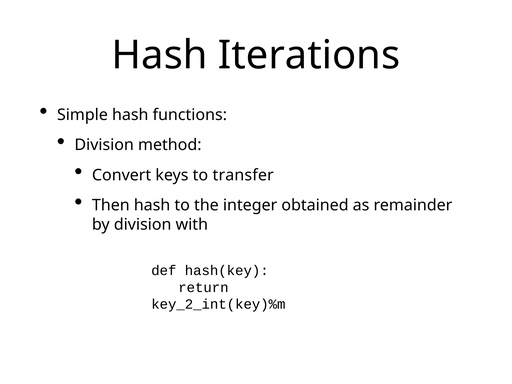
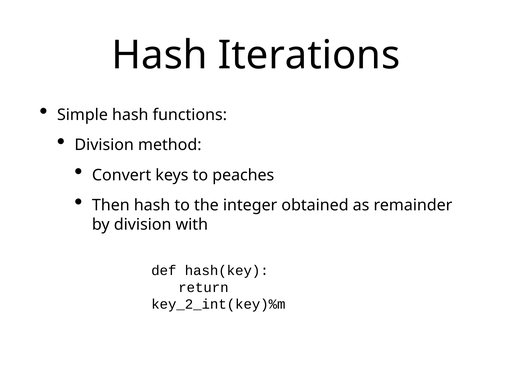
transfer: transfer -> peaches
